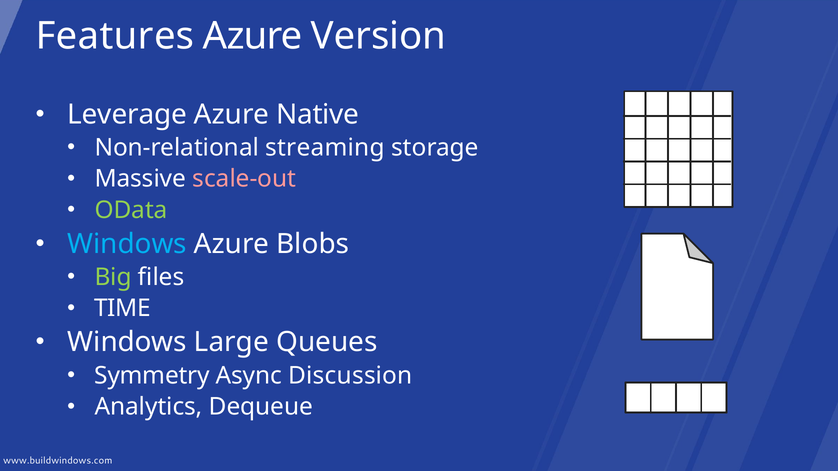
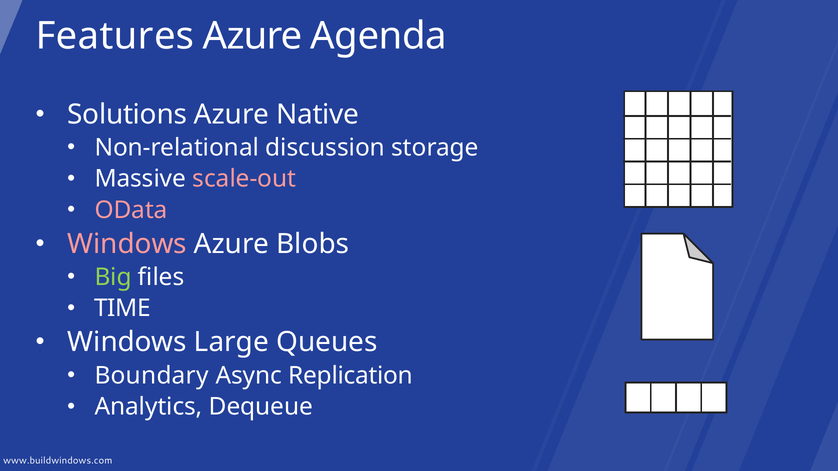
Version: Version -> Agenda
Leverage: Leverage -> Solutions
streaming: streaming -> discussion
OData colour: light green -> pink
Windows at (127, 244) colour: light blue -> pink
Symmetry: Symmetry -> Boundary
Discussion: Discussion -> Replication
